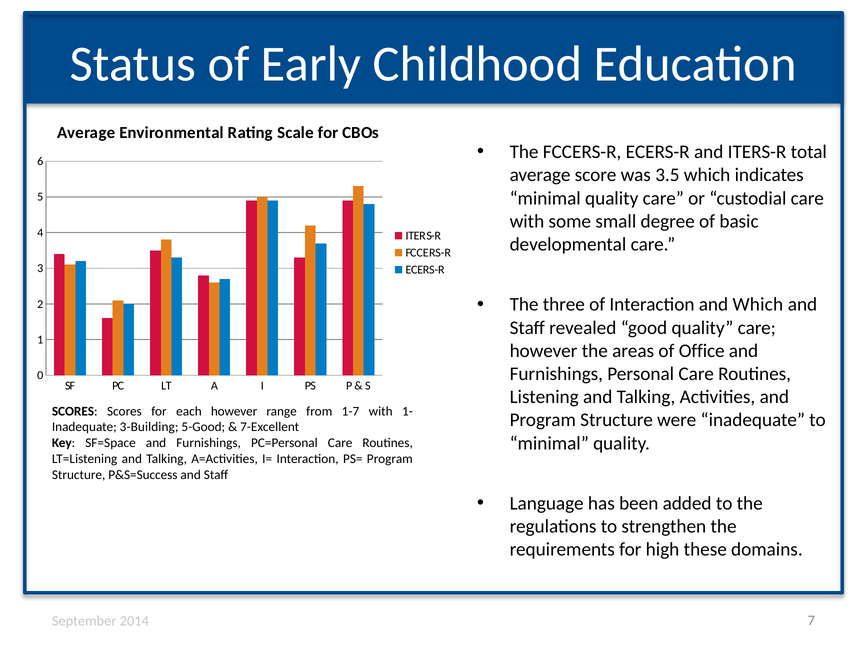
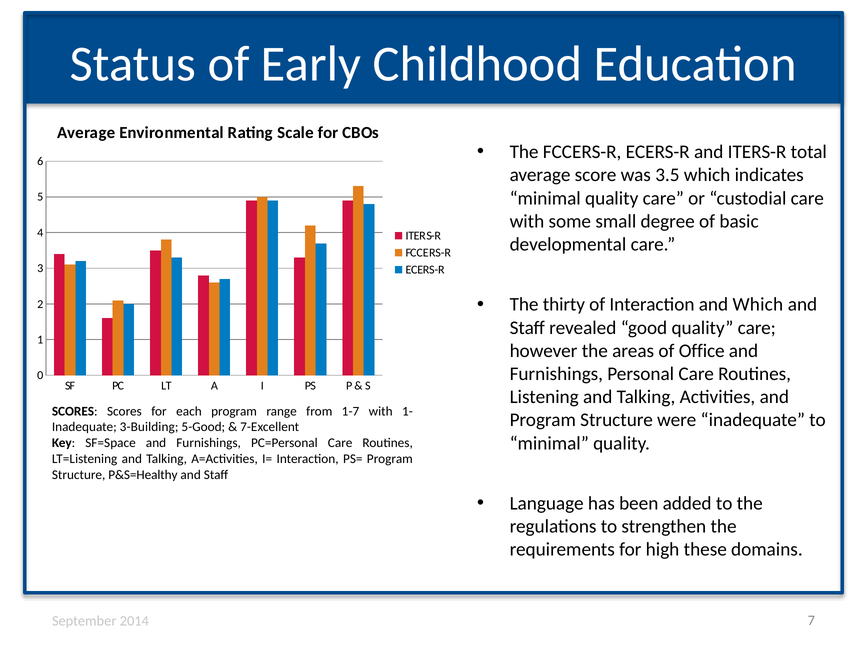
three: three -> thirty
each however: however -> program
P&S=Success: P&S=Success -> P&S=Healthy
